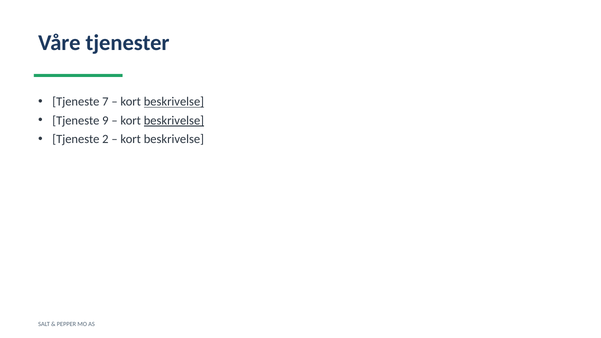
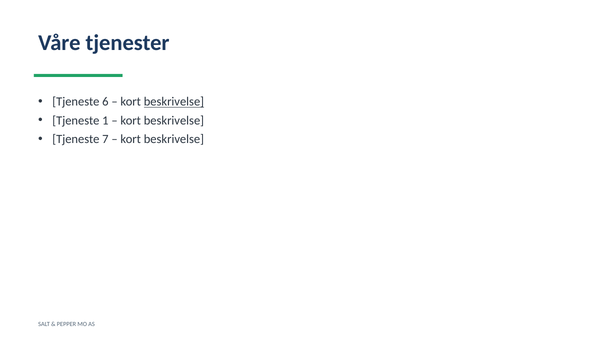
7: 7 -> 6
9: 9 -> 1
beskrivelse at (174, 121) underline: present -> none
2: 2 -> 7
